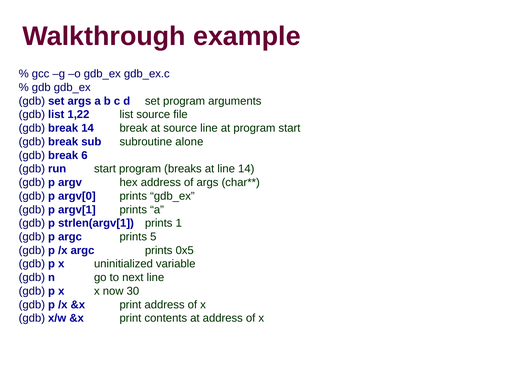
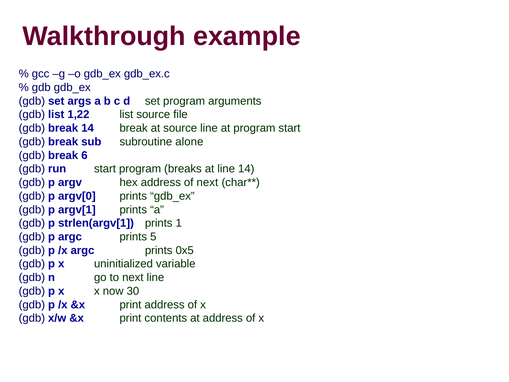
of args: args -> next
